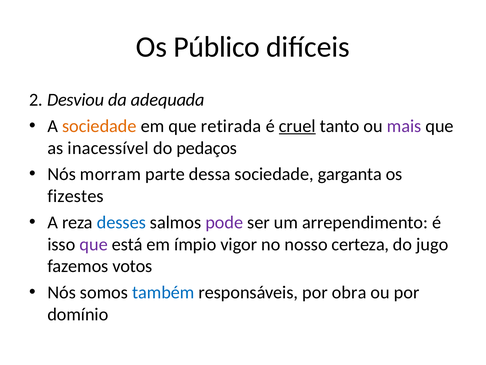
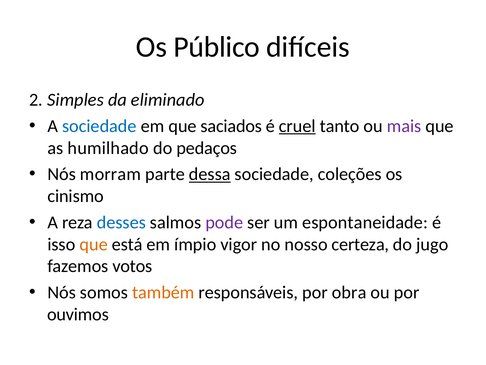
Desviou: Desviou -> Simples
adequada: adequada -> eliminado
sociedade at (99, 126) colour: orange -> blue
retirada: retirada -> saciados
inacessível: inacessível -> humilhado
dessa underline: none -> present
garganta: garganta -> coleções
fizestes: fizestes -> cinismo
arrependimento: arrependimento -> espontaneidade
que at (94, 244) colour: purple -> orange
também colour: blue -> orange
domínio: domínio -> ouvimos
